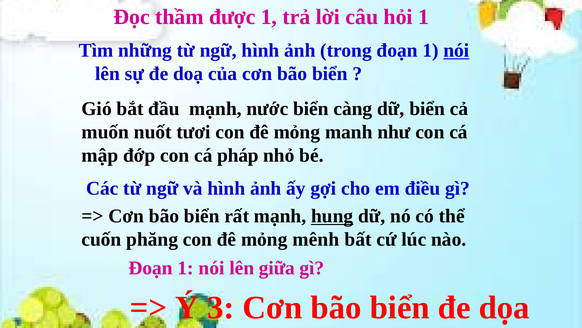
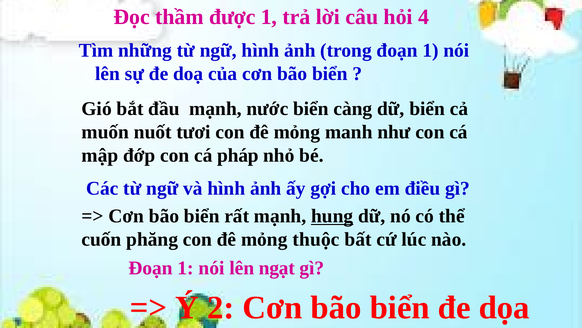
hỏi 1: 1 -> 4
nói at (456, 50) underline: present -> none
mênh: mênh -> thuộc
giữa: giữa -> ngạt
3: 3 -> 2
